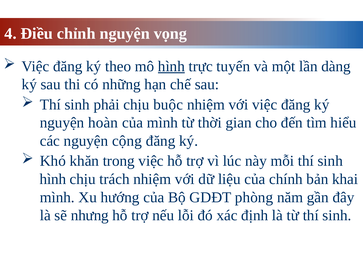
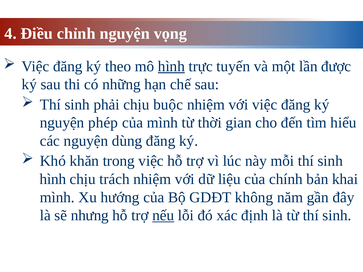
dàng: dàng -> được
hoàn: hoàn -> phép
cộng: cộng -> dùng
phòng: phòng -> không
nếu underline: none -> present
